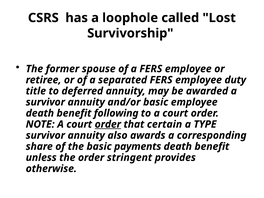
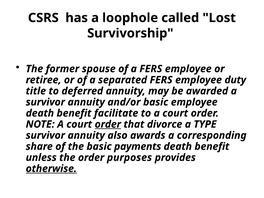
following: following -> facilitate
certain: certain -> divorce
stringent: stringent -> purposes
otherwise underline: none -> present
